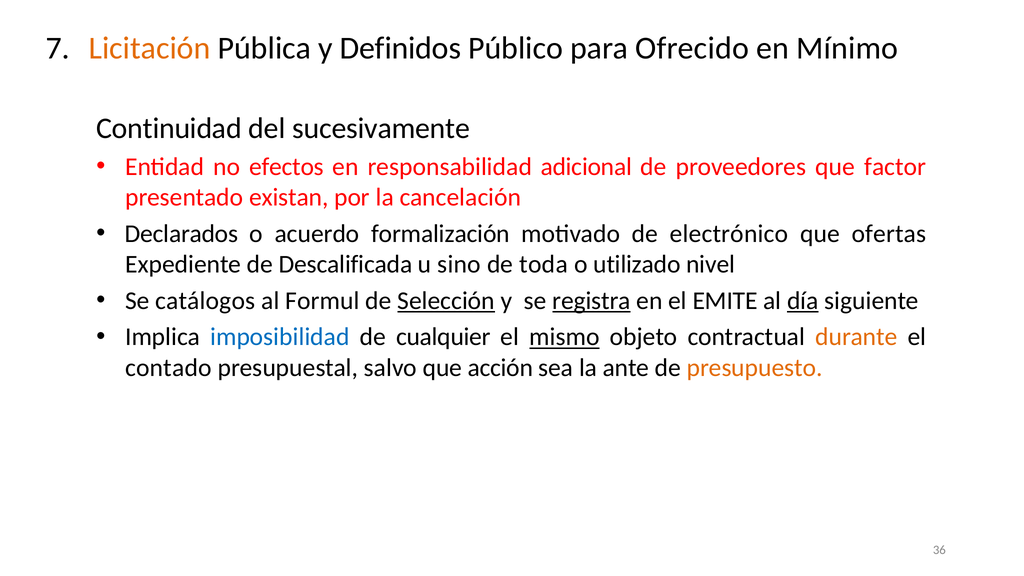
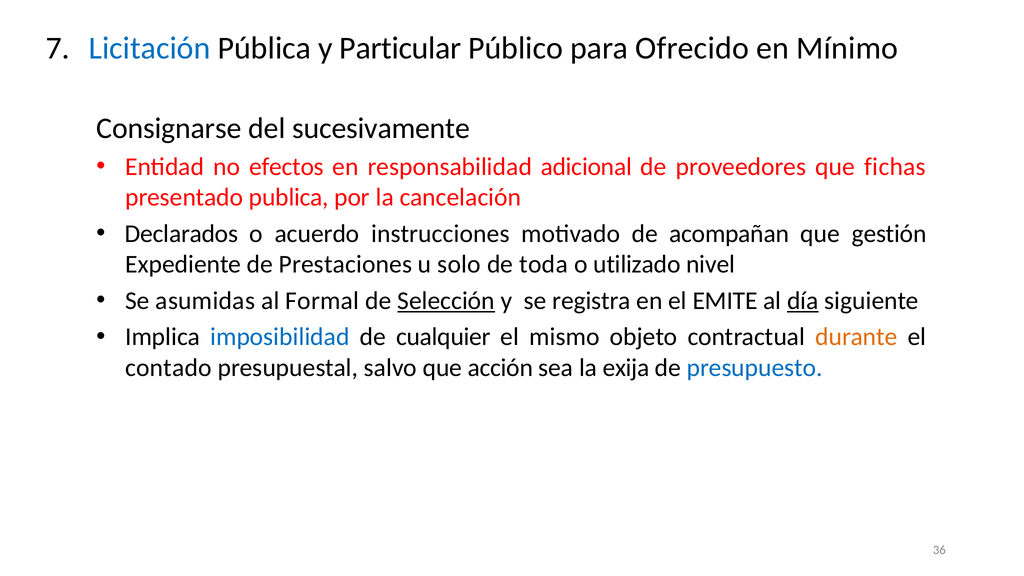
Licitación colour: orange -> blue
Definidos: Definidos -> Particular
Continuidad: Continuidad -> Consignarse
factor: factor -> fichas
existan: existan -> publica
formalización: formalización -> instrucciones
electrónico: electrónico -> acompañan
ofertas: ofertas -> gestión
Descalificada: Descalificada -> Prestaciones
sino: sino -> solo
catálogos: catálogos -> asumidas
Formul: Formul -> Formal
registra underline: present -> none
mismo underline: present -> none
ante: ante -> exija
presupuesto colour: orange -> blue
